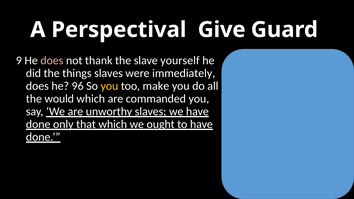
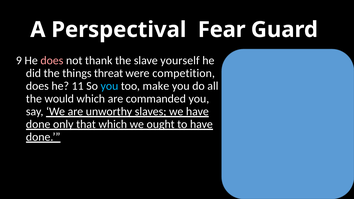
Give: Give -> Fear
things slaves: slaves -> threat
immediately: immediately -> competition
96: 96 -> 11
you at (109, 86) colour: yellow -> light blue
